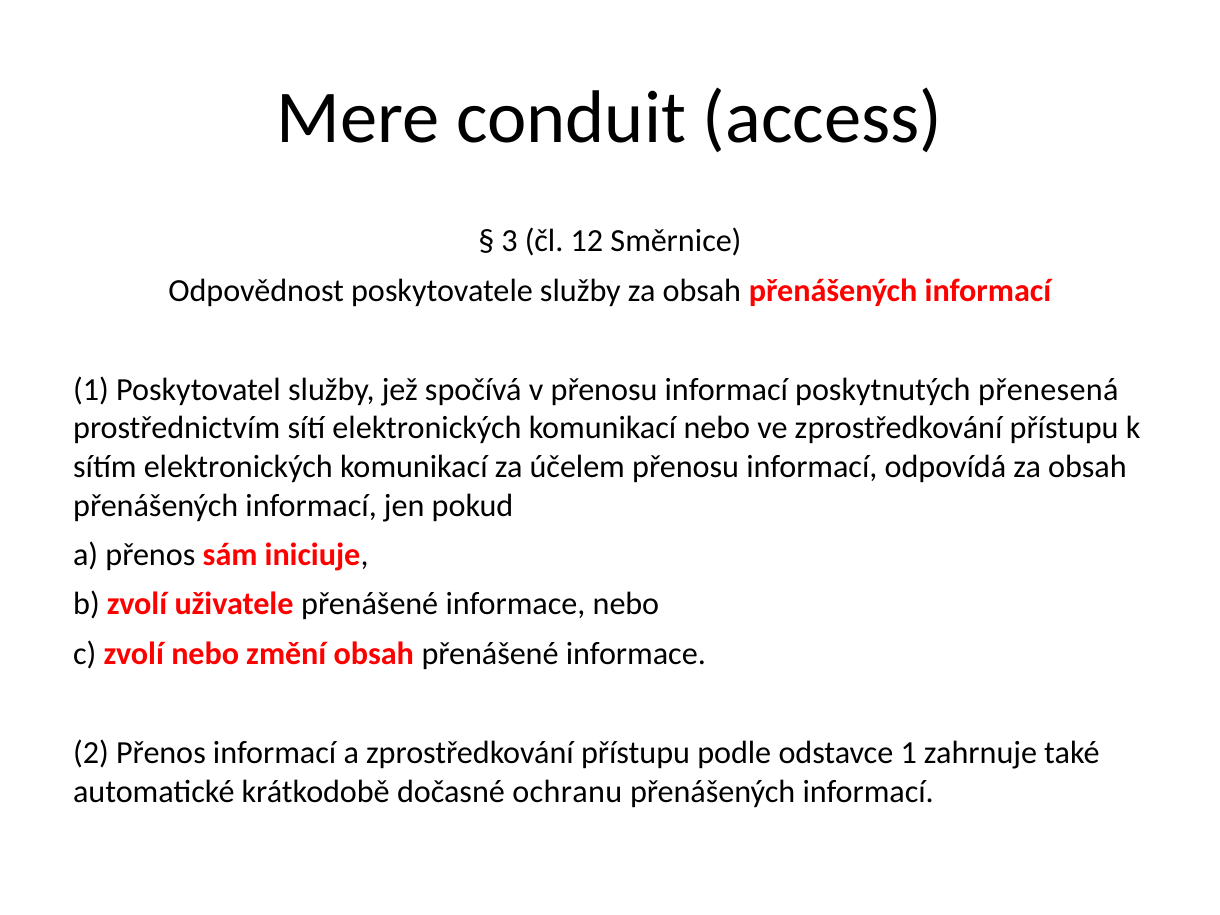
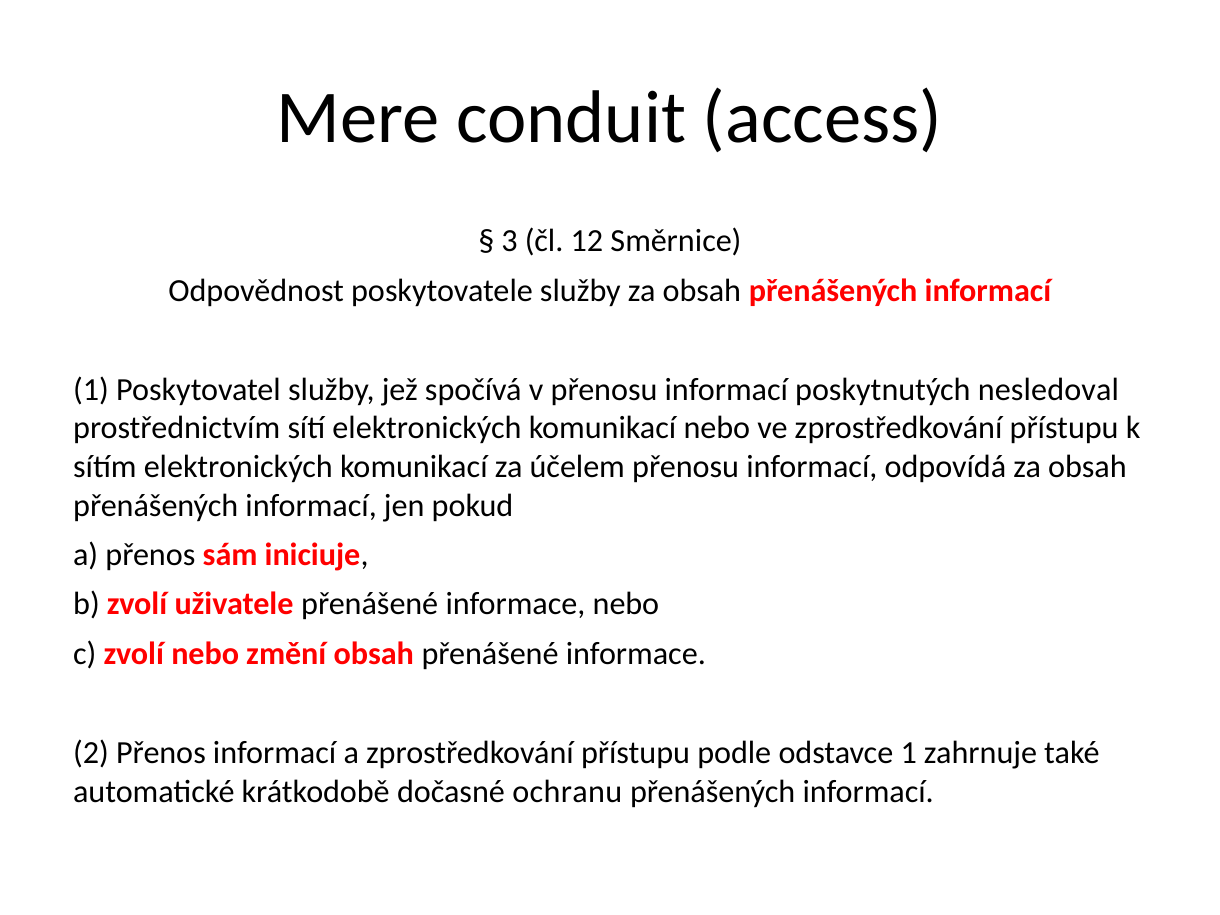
přenesená: přenesená -> nesledoval
